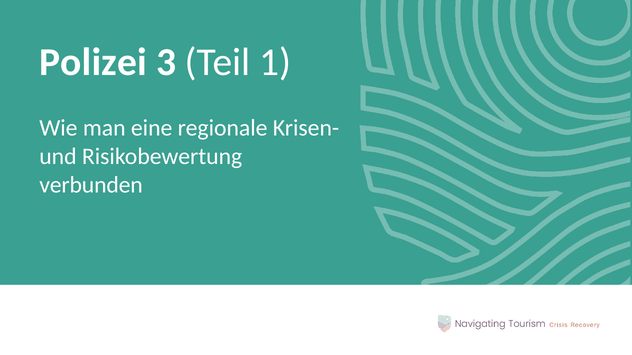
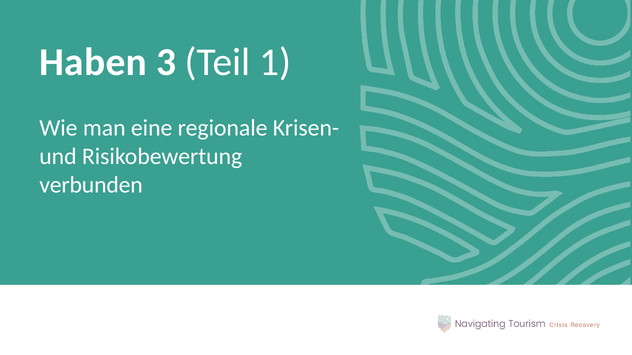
Polizei: Polizei -> Haben
